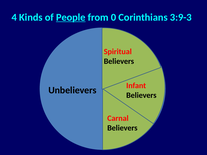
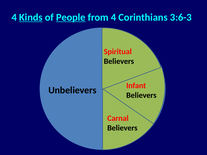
Kinds underline: none -> present
from 0: 0 -> 4
3:9-3: 3:9-3 -> 3:6-3
